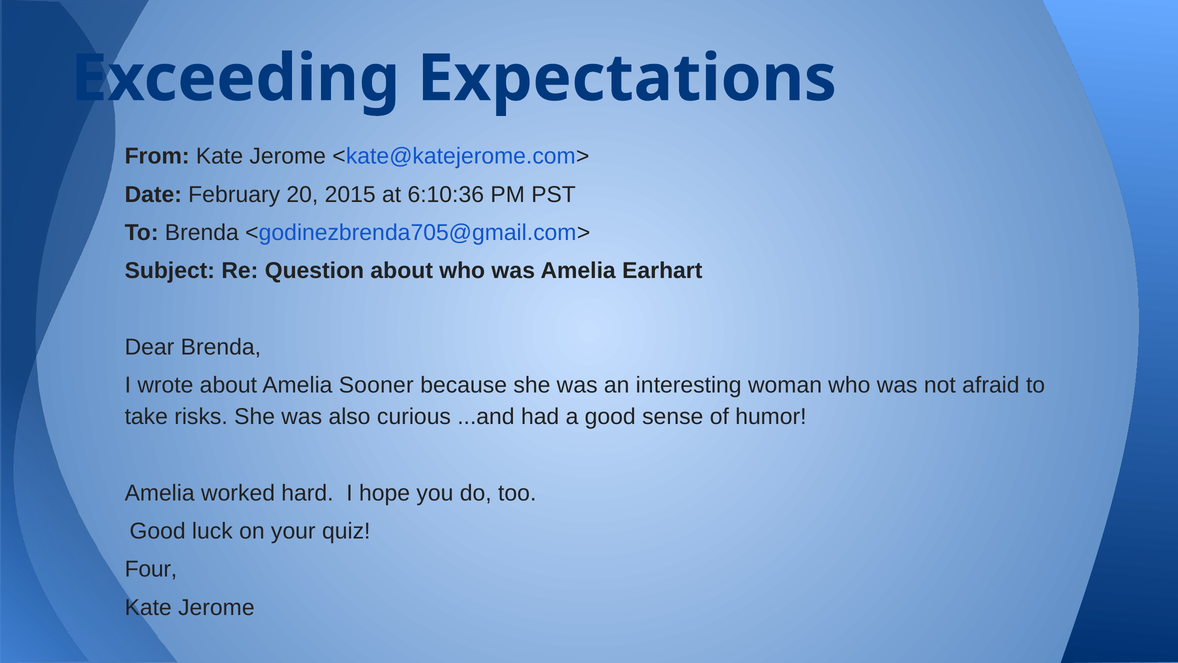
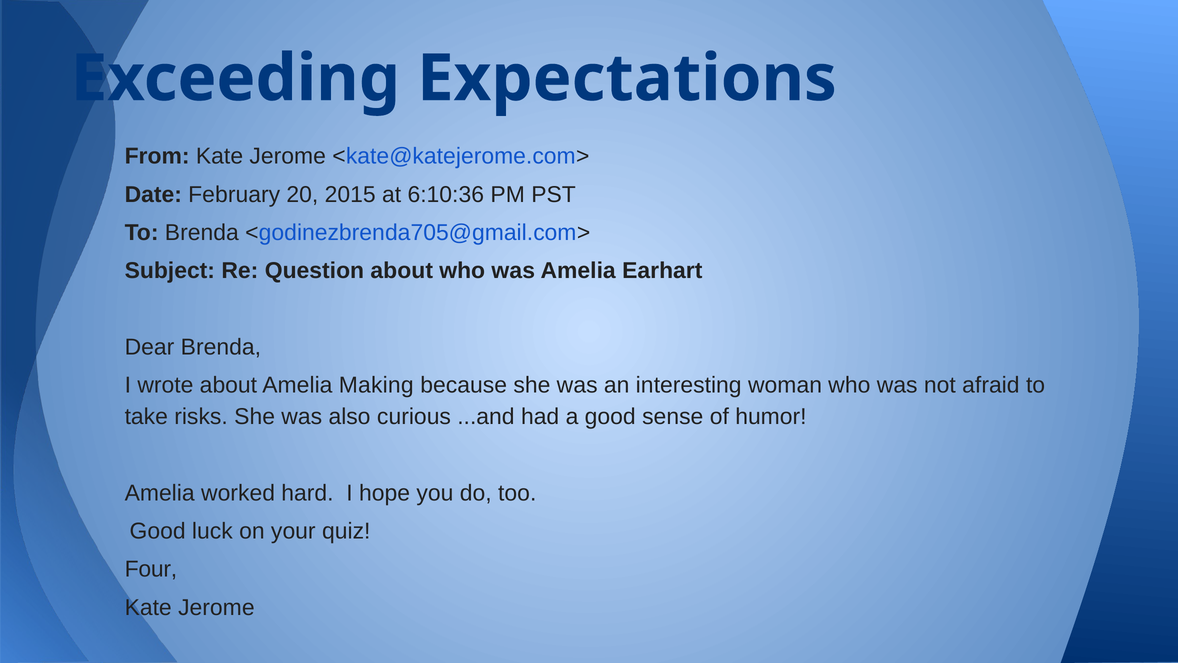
Sooner: Sooner -> Making
